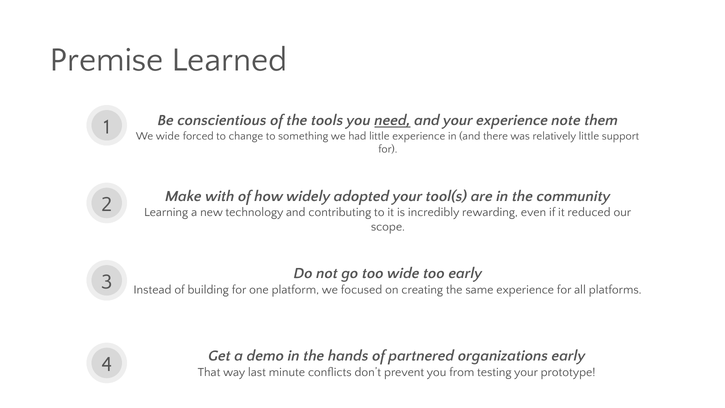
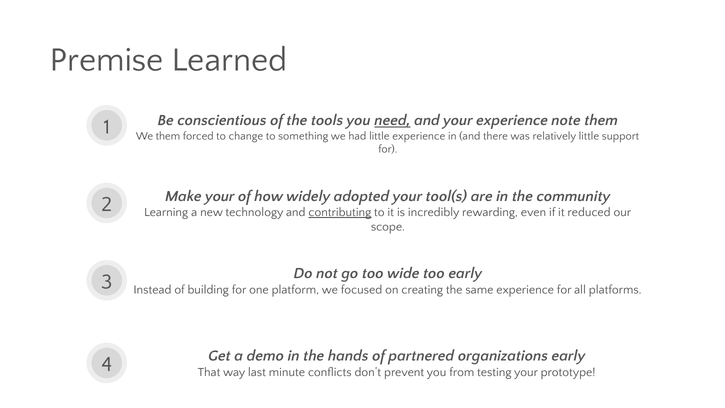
We wide: wide -> them
Make with: with -> your
contributing underline: none -> present
